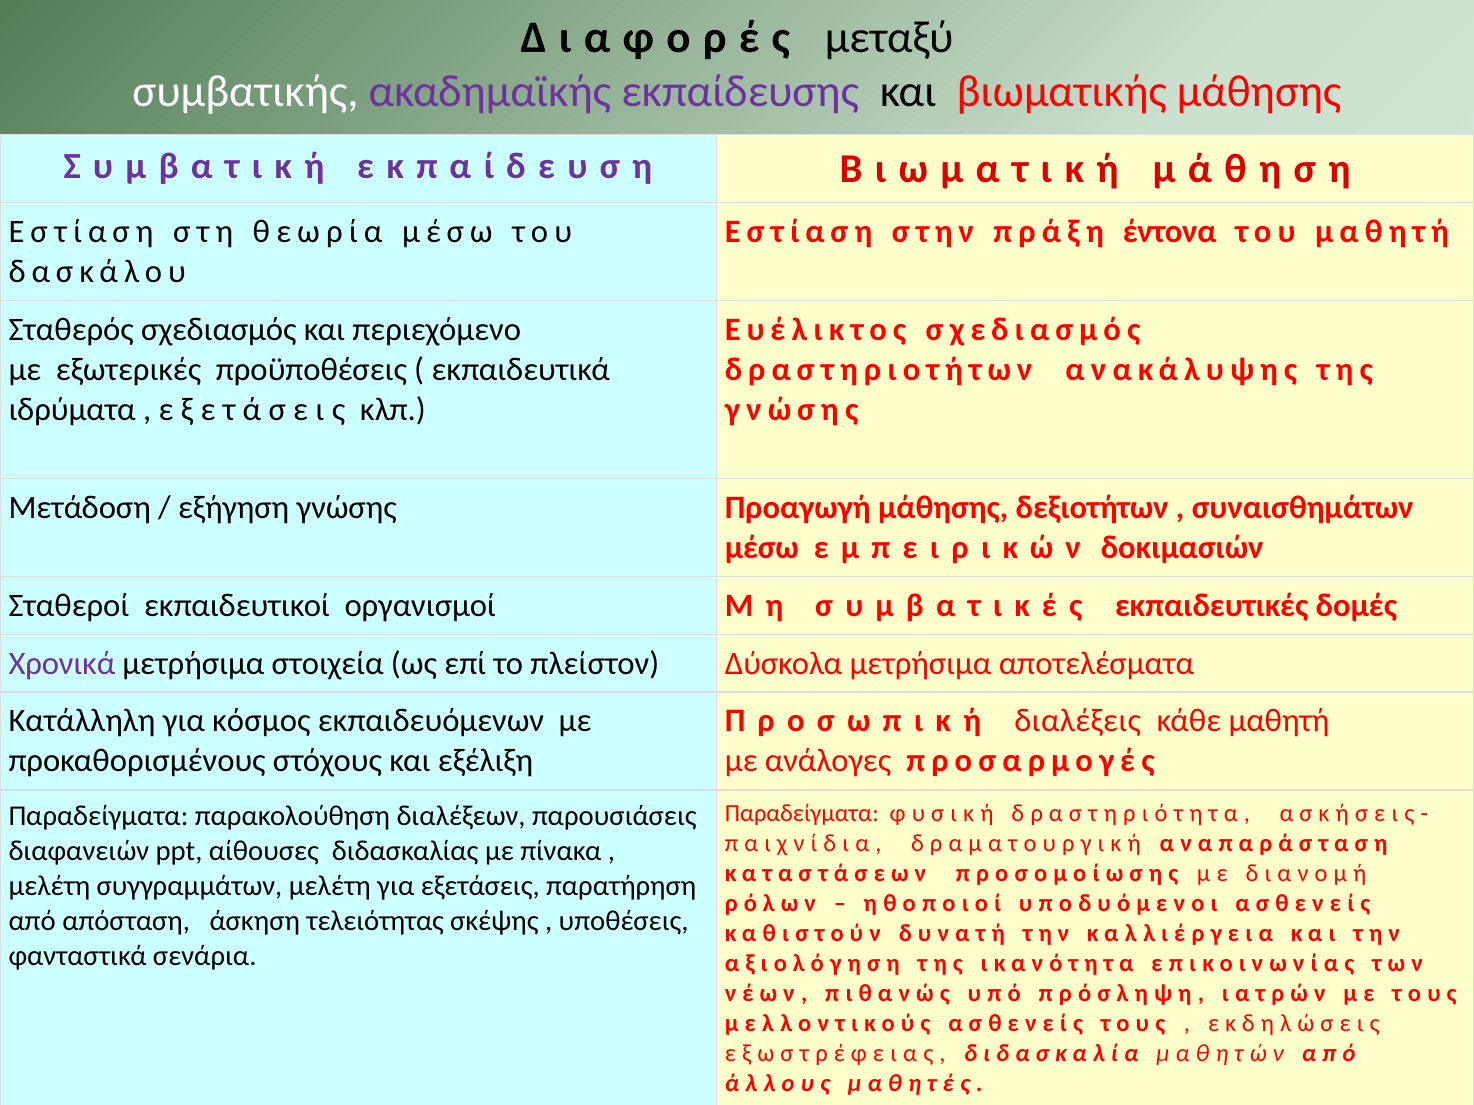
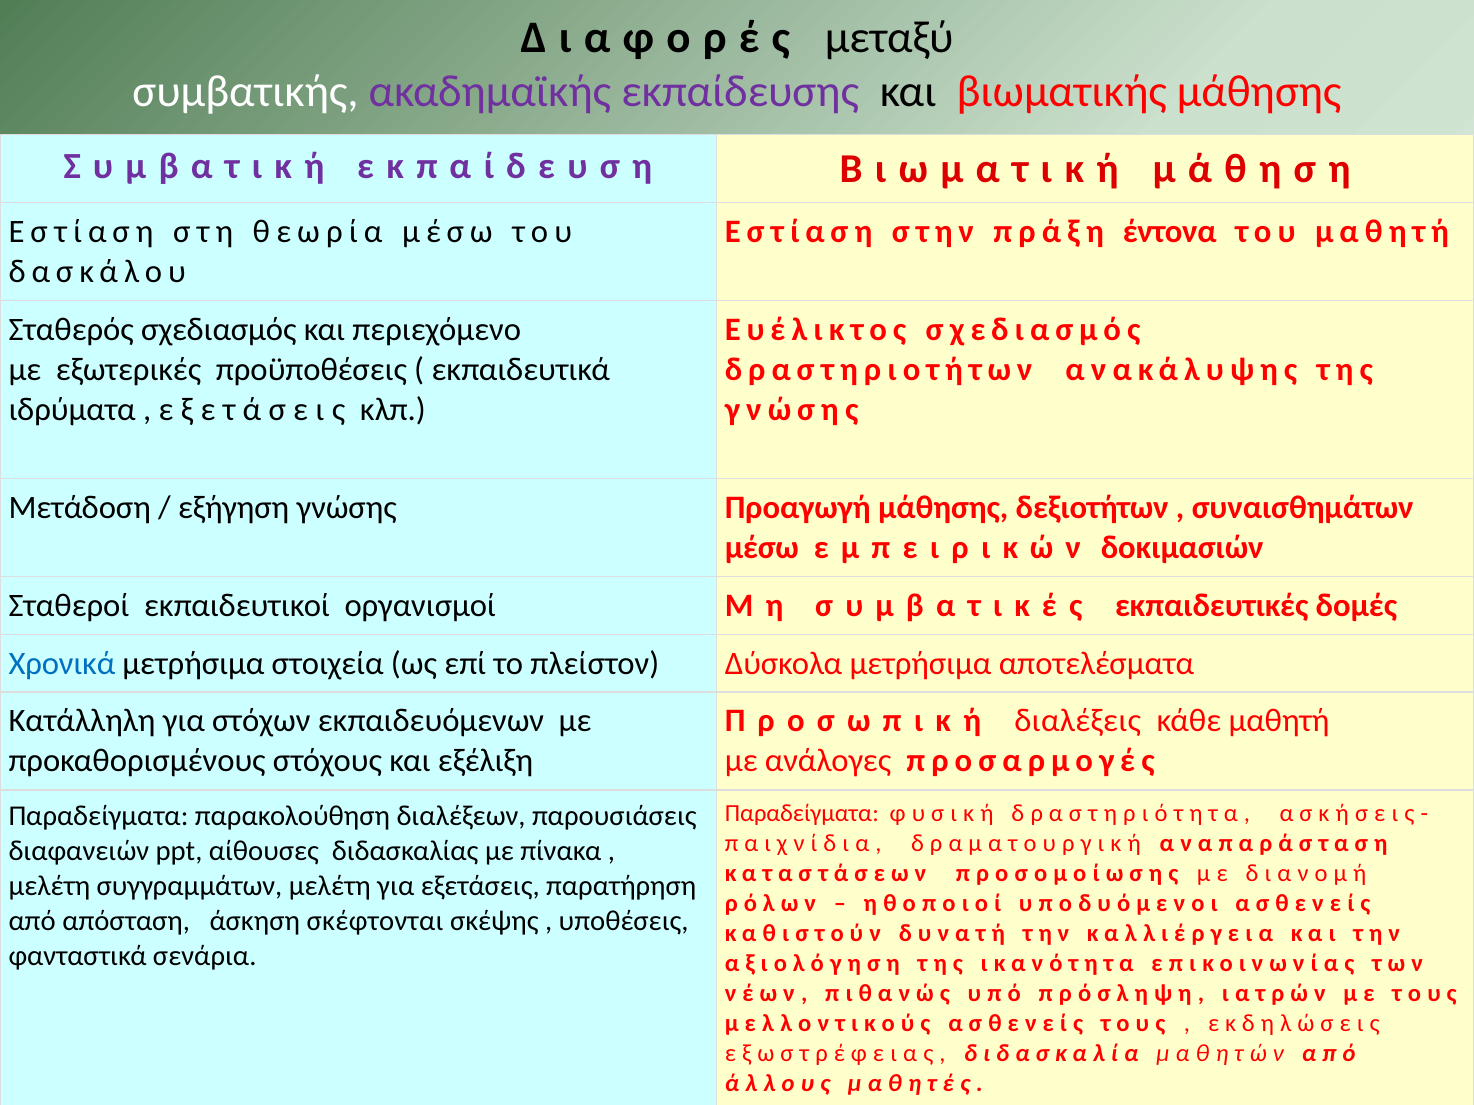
Χρονικά colour: purple -> blue
κόσμος: κόσμος -> στόχων
τελειότητας: τελειότητας -> σκέφτονται
